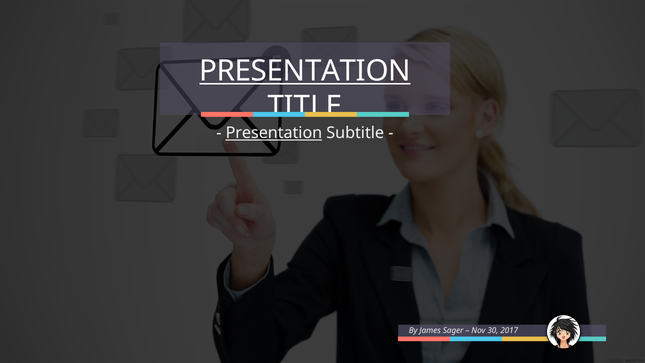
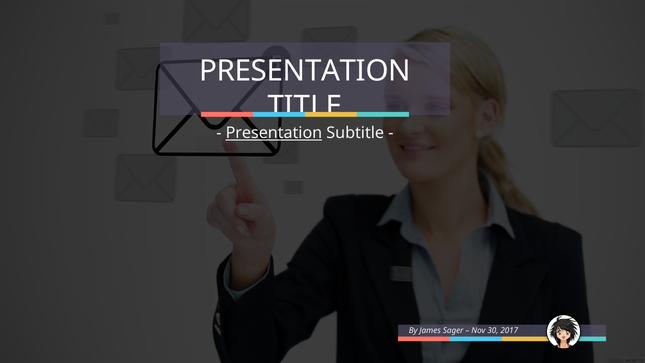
PRESENTATION at (305, 71) underline: present -> none
